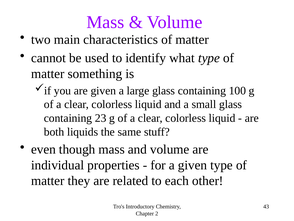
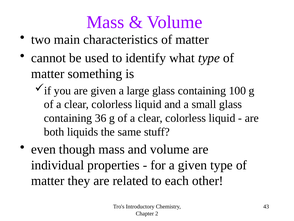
23: 23 -> 36
